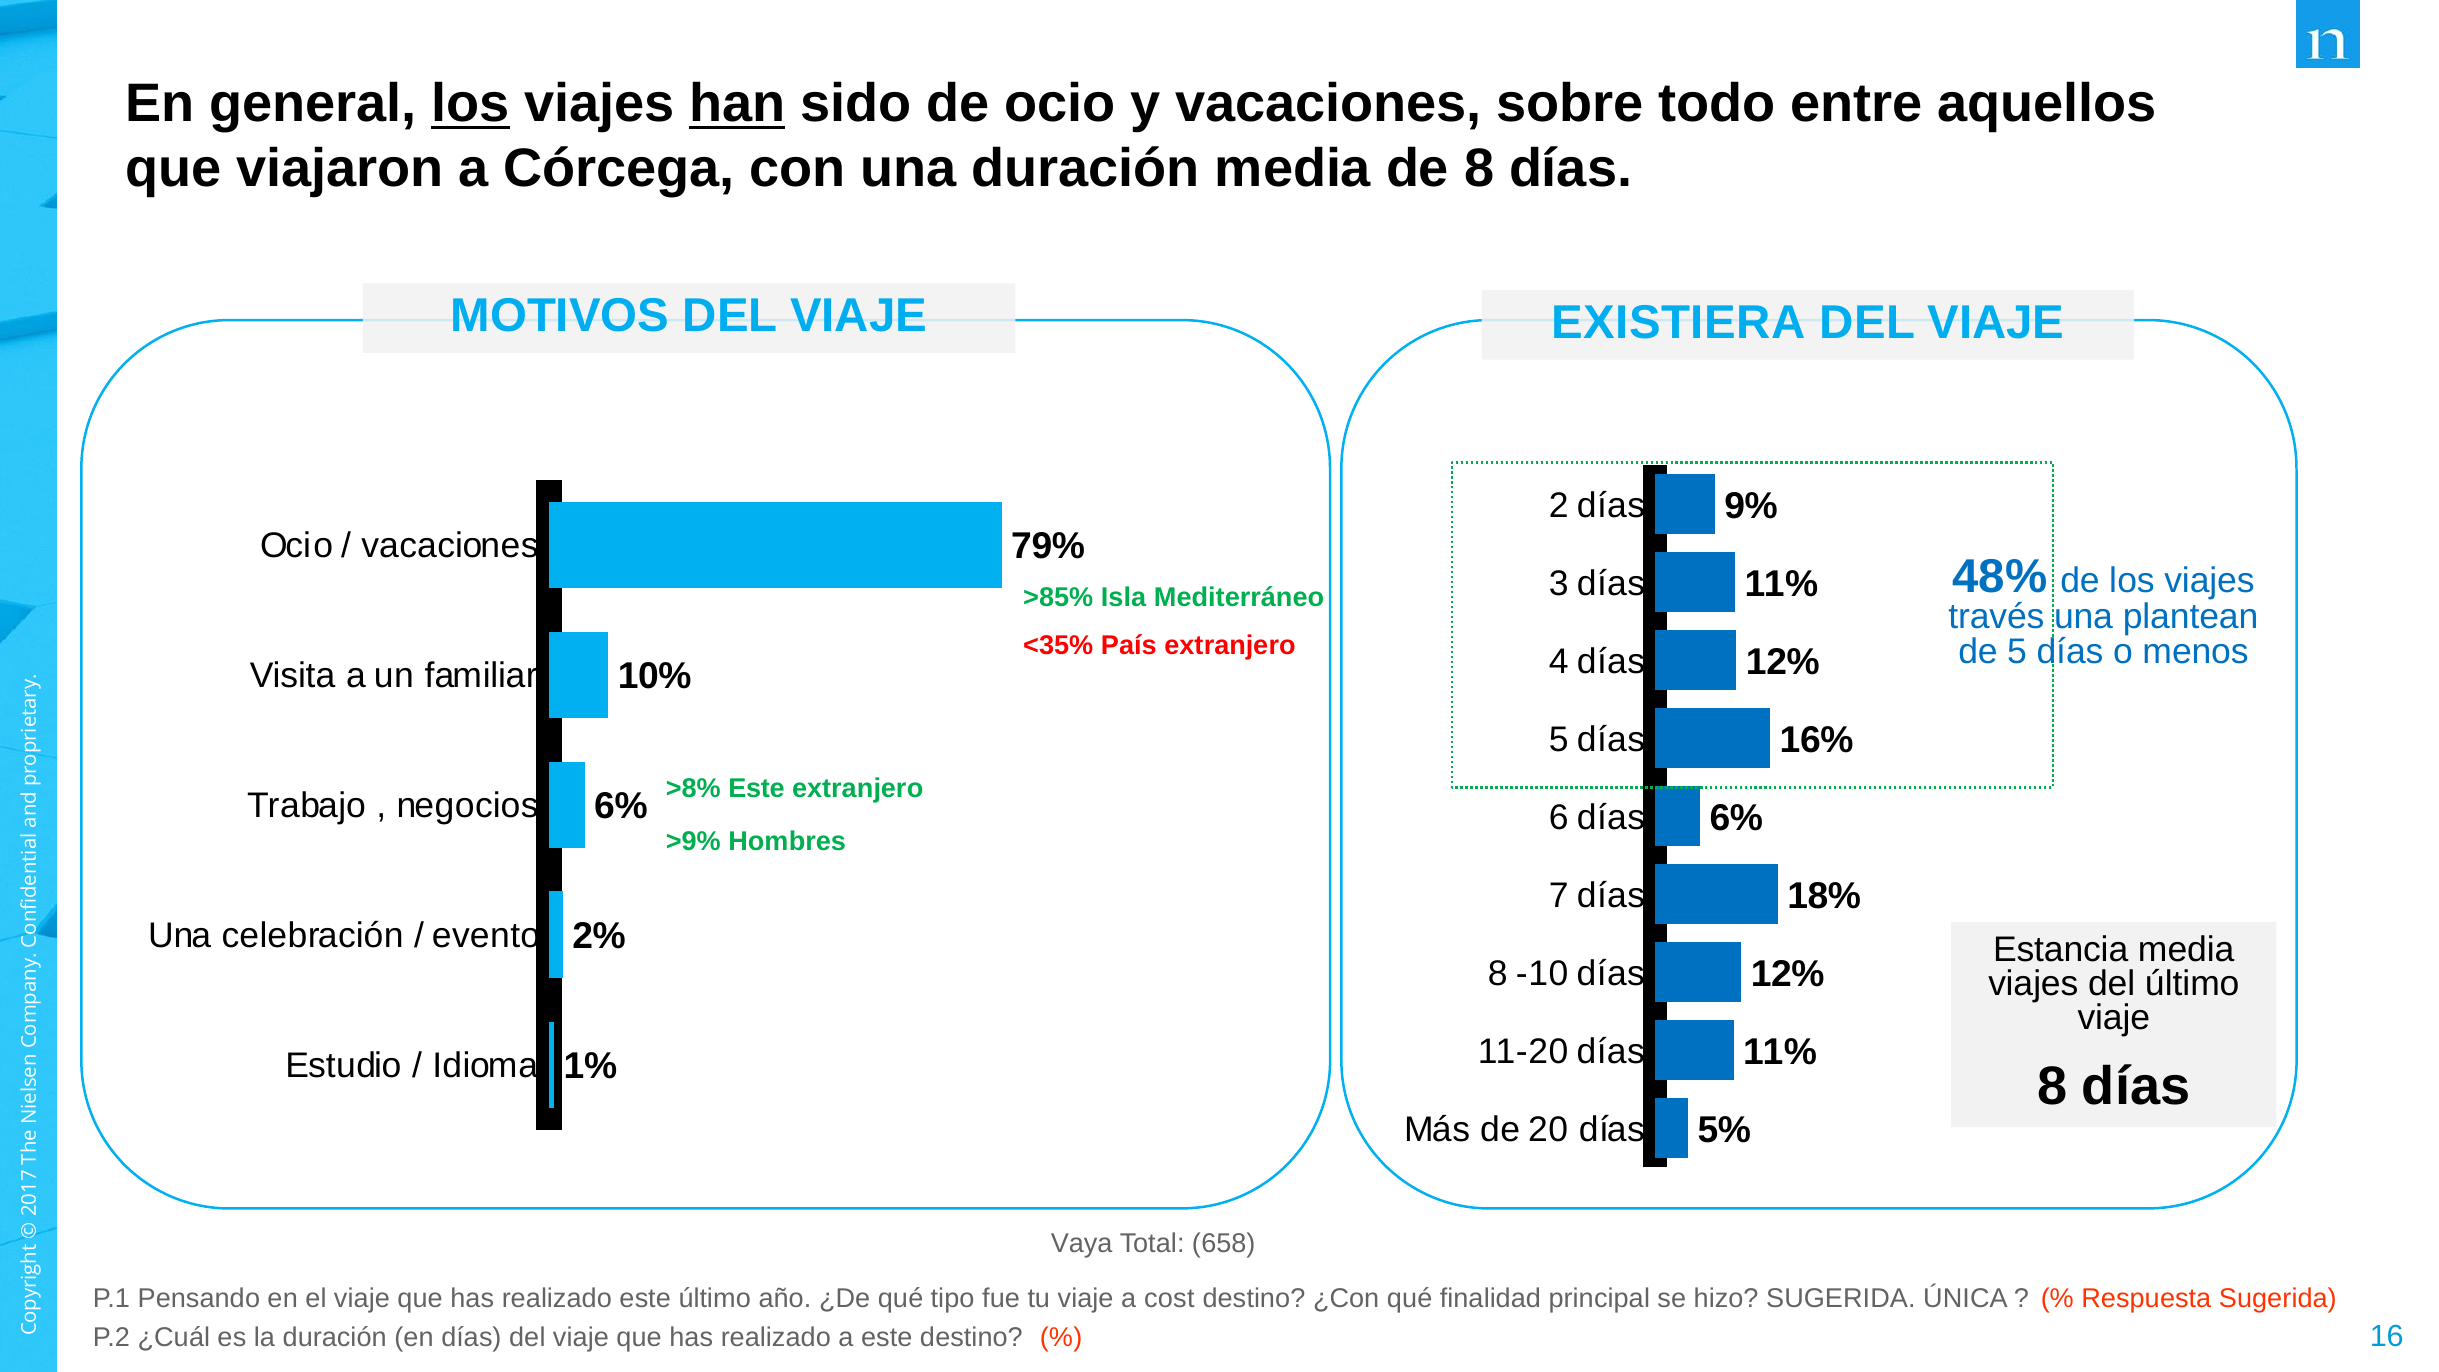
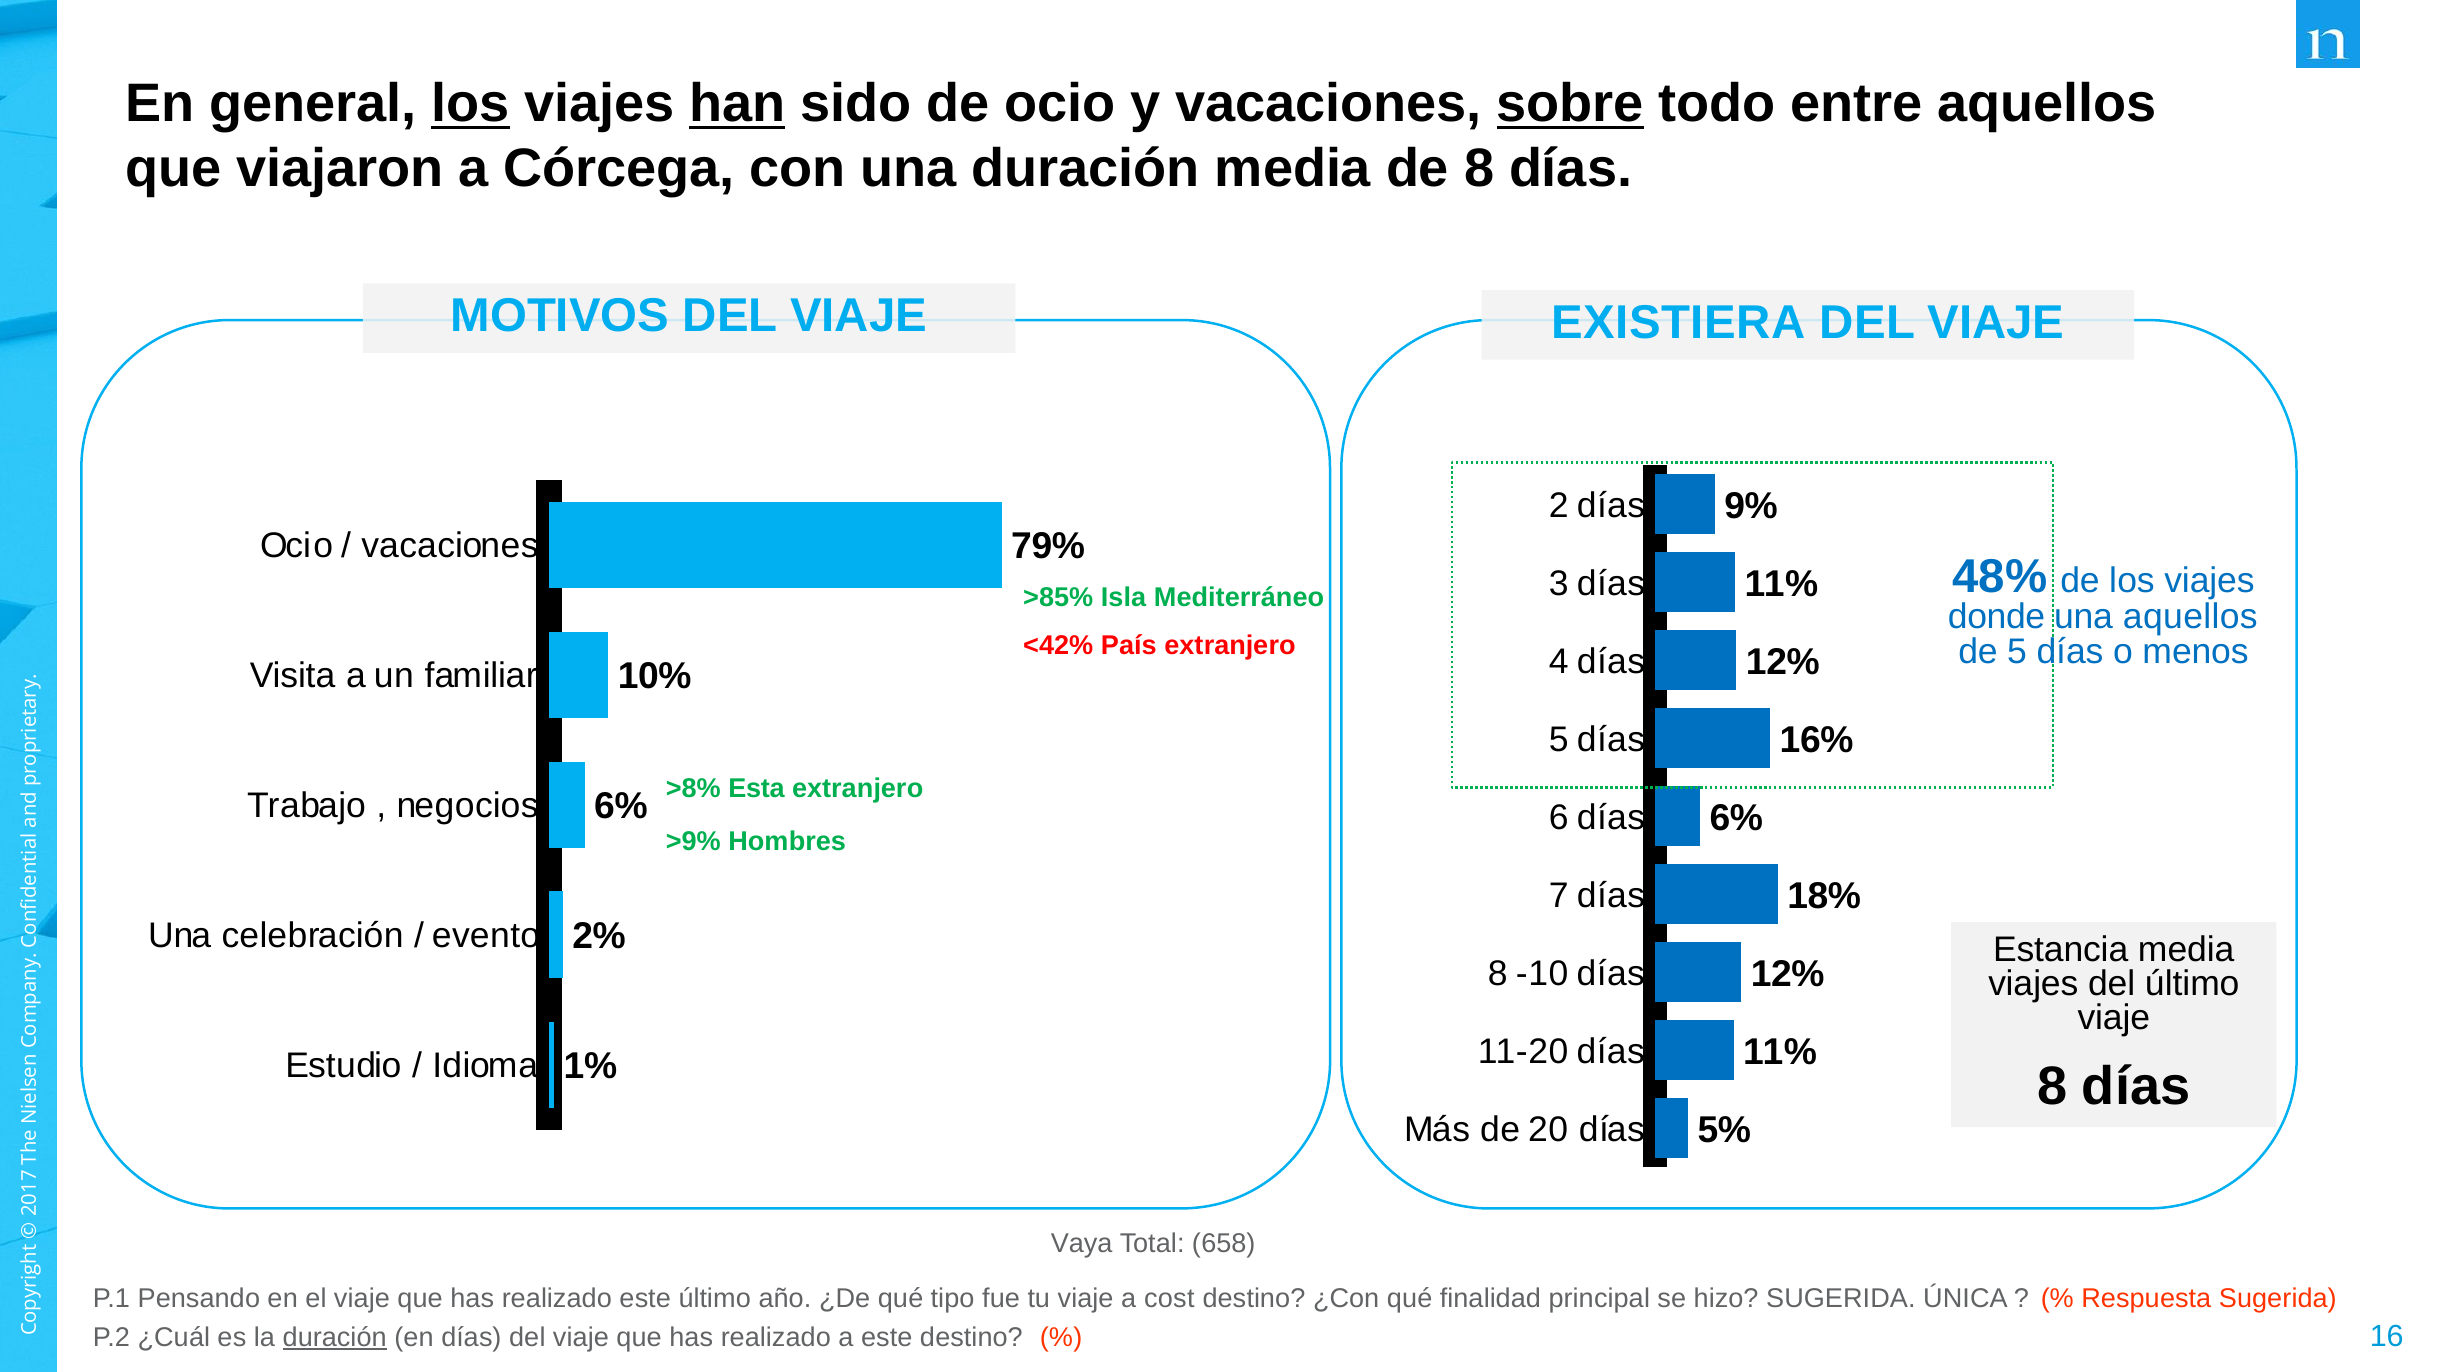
sobre underline: none -> present
través: través -> donde
una plantean: plantean -> aquellos
<35%: <35% -> <42%
>8% Este: Este -> Esta
duración at (335, 1338) underline: none -> present
